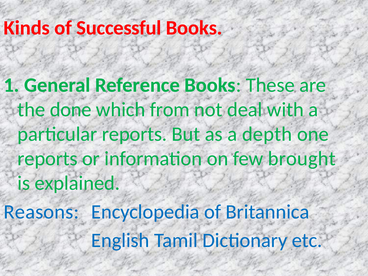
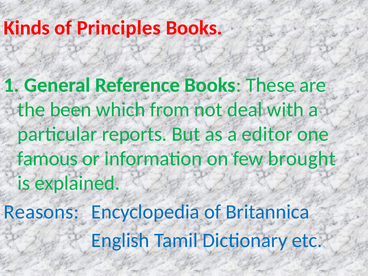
Successful: Successful -> Principles
done: done -> been
depth: depth -> editor
reports at (47, 159): reports -> famous
